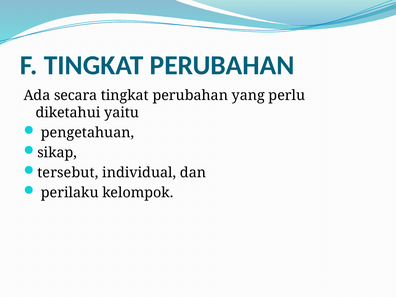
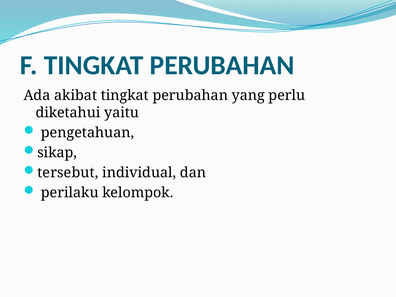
secara: secara -> akibat
